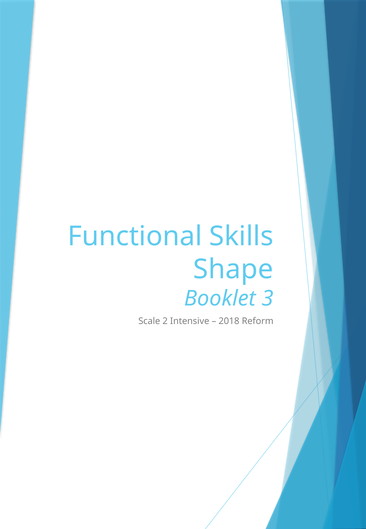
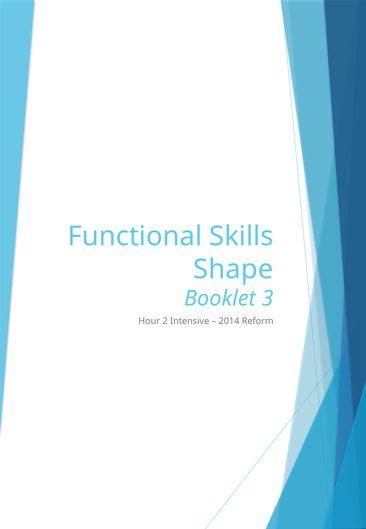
Scale: Scale -> Hour
2018: 2018 -> 2014
